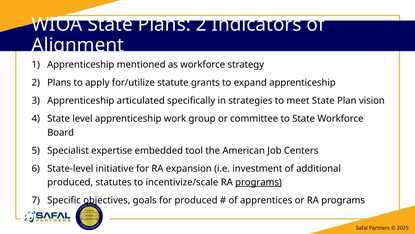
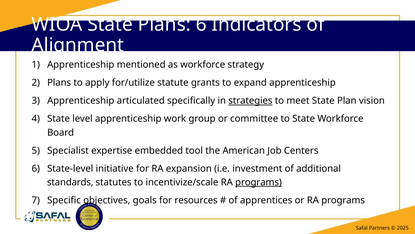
Plans 2: 2 -> 6
strategies underline: none -> present
produced at (70, 182): produced -> standards
for produced: produced -> resources
